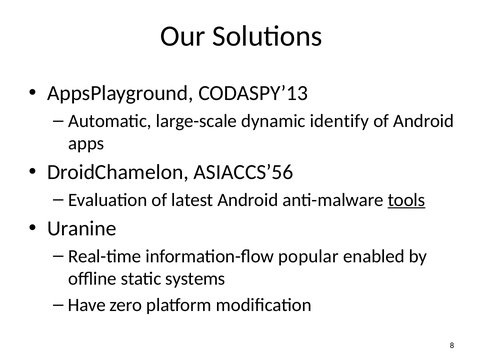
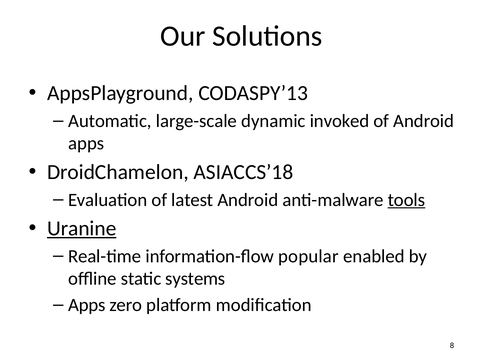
identify: identify -> invoked
ASIACCS’56: ASIACCS’56 -> ASIACCS’18
Uranine underline: none -> present
Have at (87, 305): Have -> Apps
